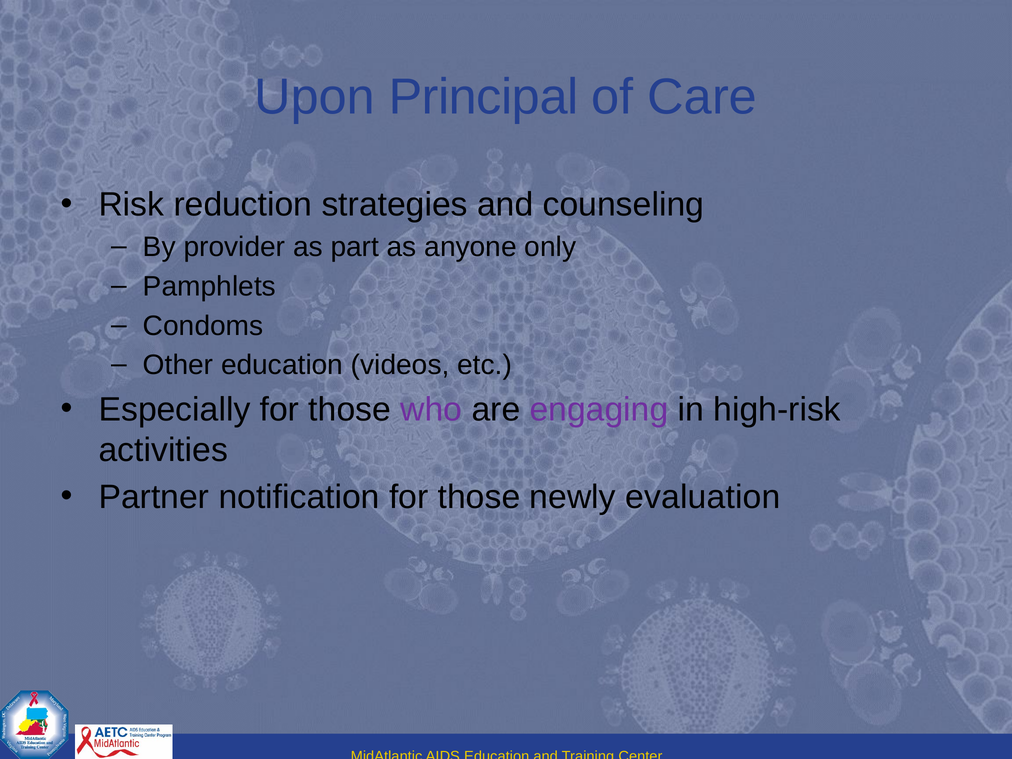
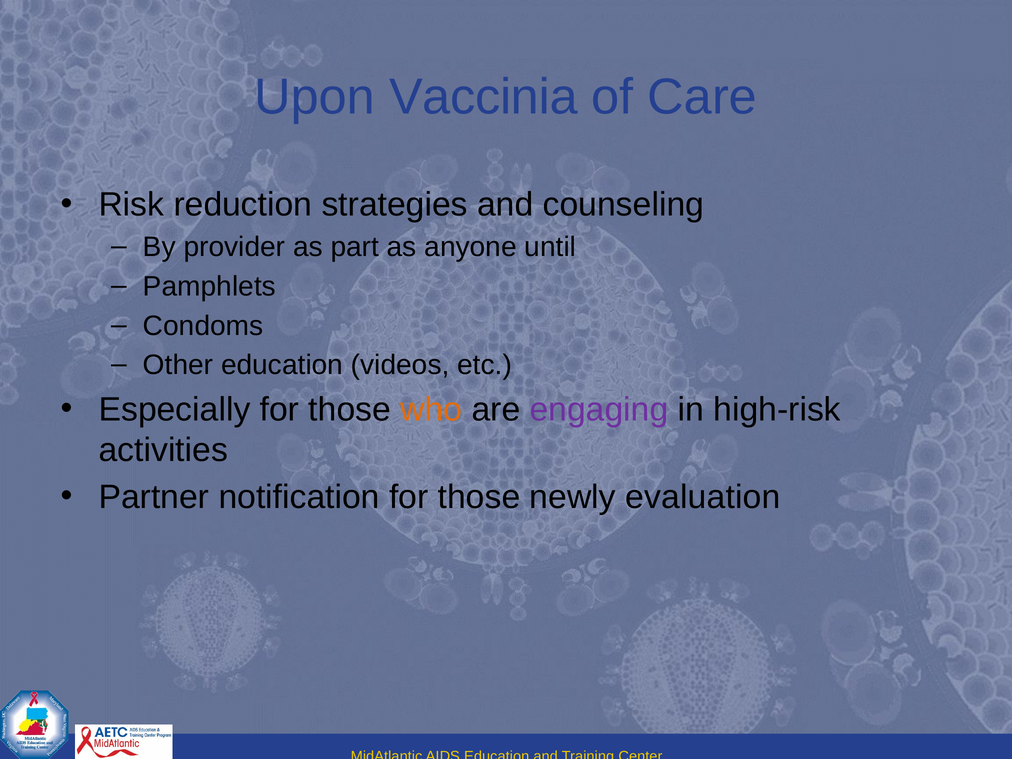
Principal: Principal -> Vaccinia
only: only -> until
who colour: purple -> orange
